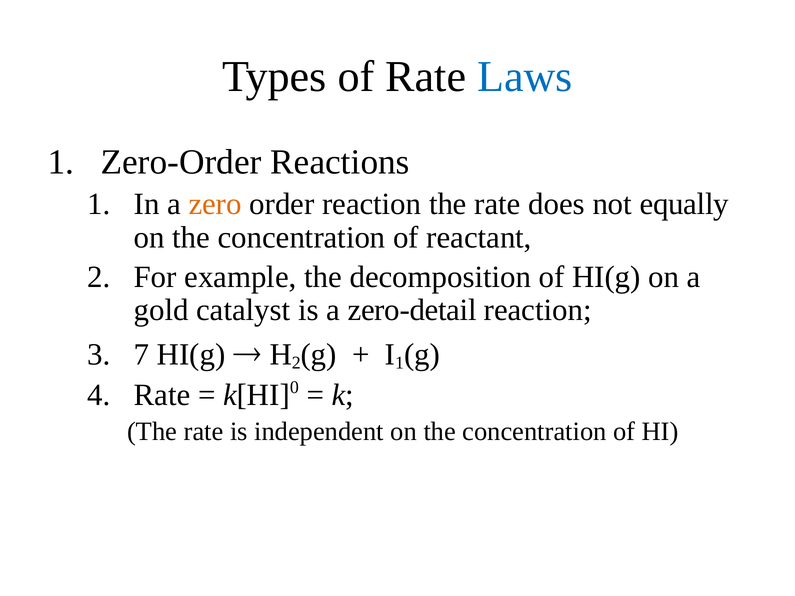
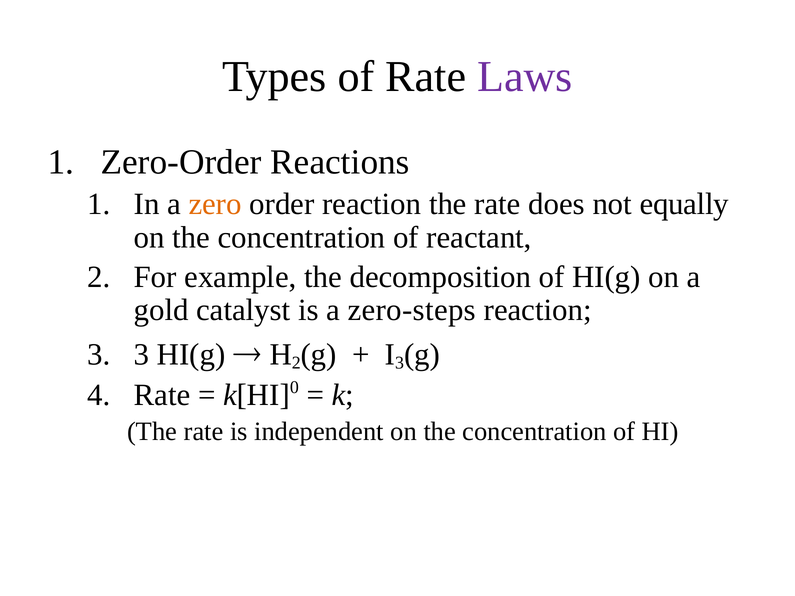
Laws colour: blue -> purple
zero-detail: zero-detail -> zero-steps
7 at (142, 355): 7 -> 3
1 at (400, 363): 1 -> 3
